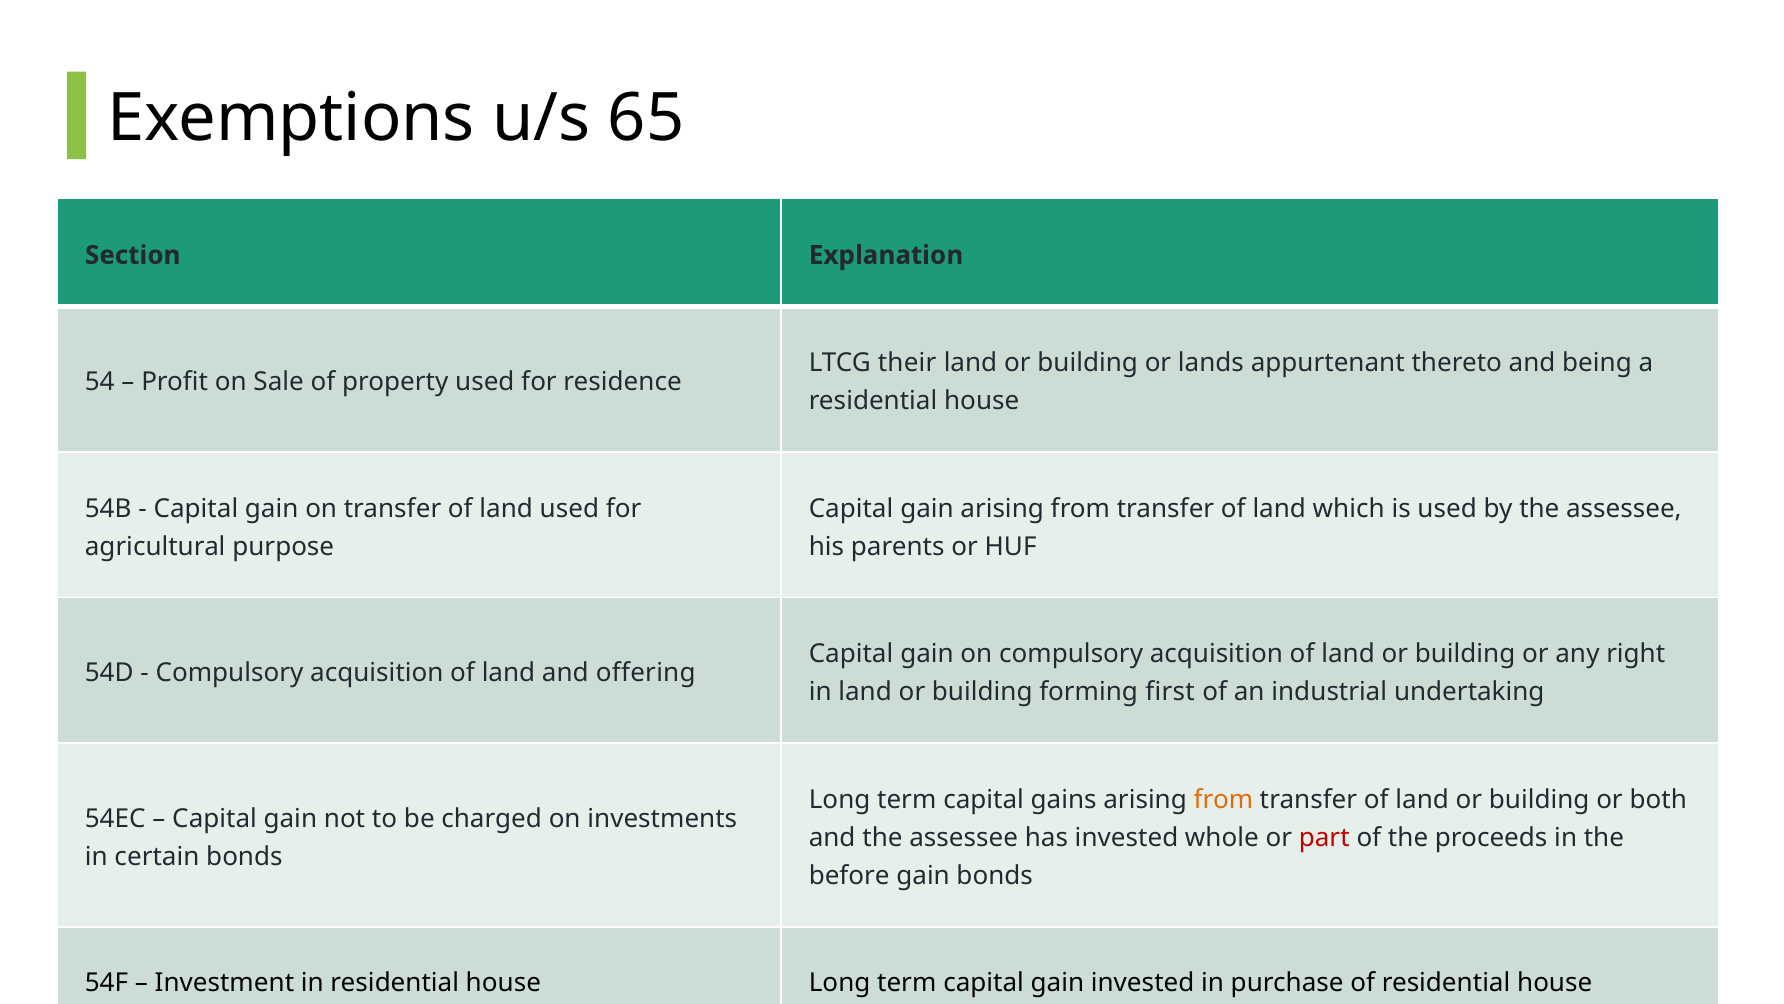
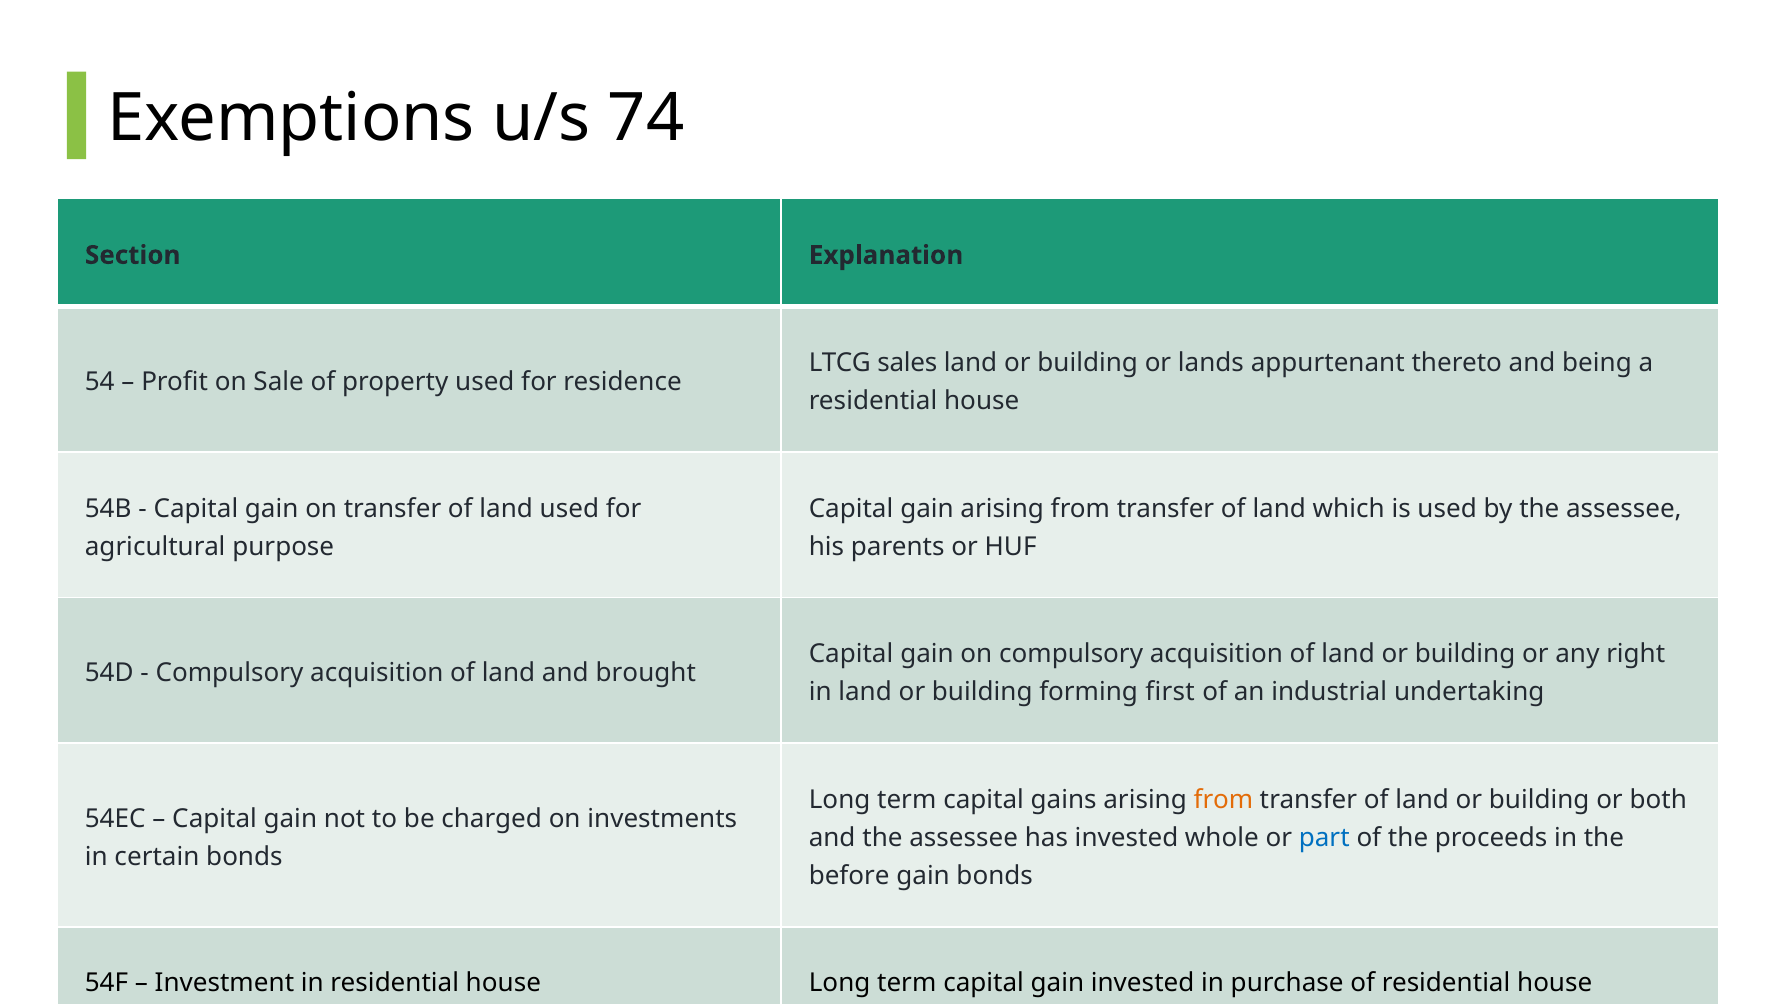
65: 65 -> 74
their: their -> sales
offering: offering -> brought
part colour: red -> blue
